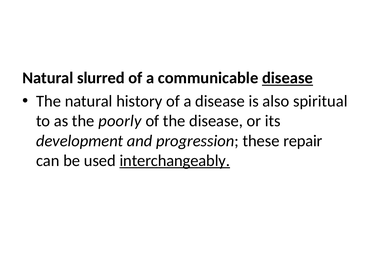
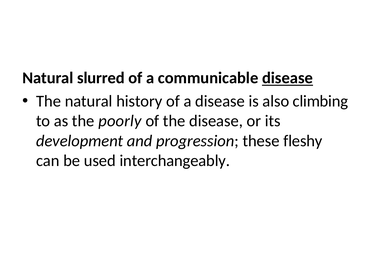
spiritual: spiritual -> climbing
repair: repair -> fleshy
interchangeably underline: present -> none
